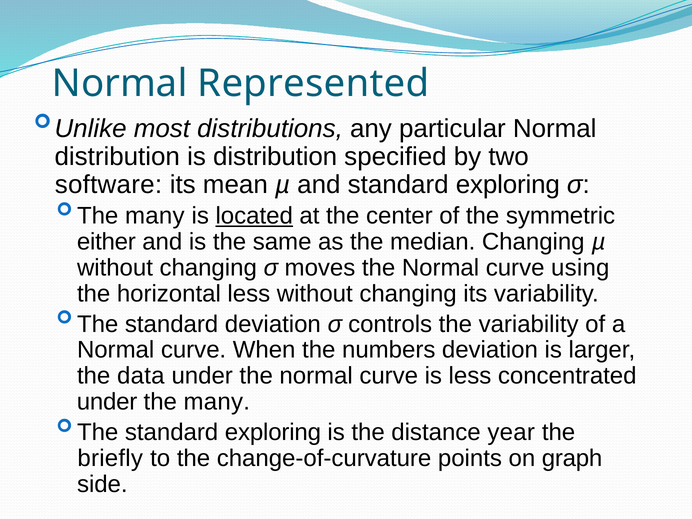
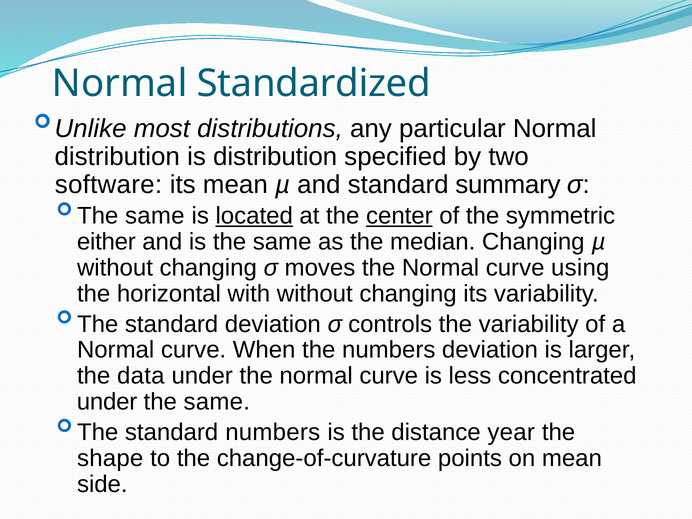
Represented: Represented -> Standardized
and standard exploring: exploring -> summary
many at (155, 216): many -> same
center underline: none -> present
horizontal less: less -> with
many at (217, 402): many -> same
exploring at (273, 432): exploring -> numbers
briefly: briefly -> shape
on graph: graph -> mean
